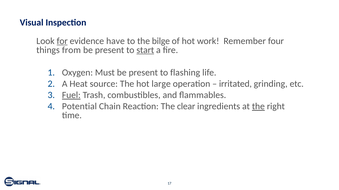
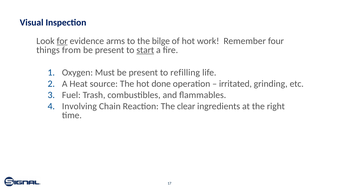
have: have -> arms
flashing: flashing -> refilling
large: large -> done
Fuel underline: present -> none
Potential: Potential -> Involving
the at (258, 107) underline: present -> none
